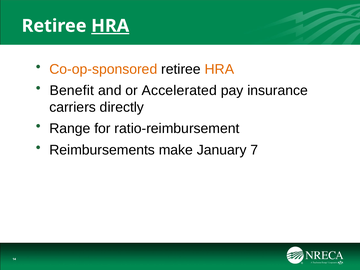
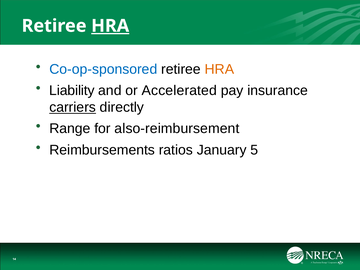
Co-op-sponsored colour: orange -> blue
Benefit: Benefit -> Liability
carriers underline: none -> present
ratio-reimbursement: ratio-reimbursement -> also-reimbursement
make: make -> ratios
7: 7 -> 5
